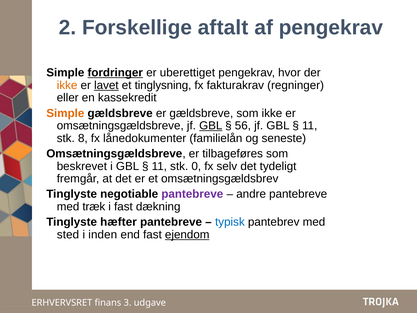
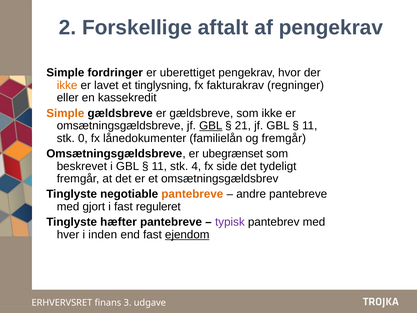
fordringer underline: present -> none
lavet underline: present -> none
56: 56 -> 21
8: 8 -> 0
og seneste: seneste -> fremgår
tilbageføres: tilbageføres -> ubegrænset
0: 0 -> 4
selv: selv -> side
pantebreve at (192, 194) colour: purple -> orange
træk: træk -> gjort
dækning: dækning -> reguleret
typisk colour: blue -> purple
sted: sted -> hver
